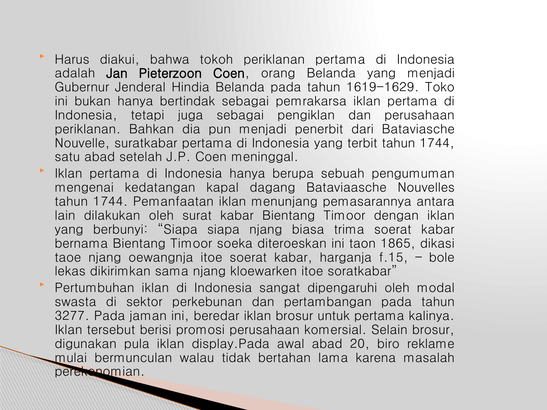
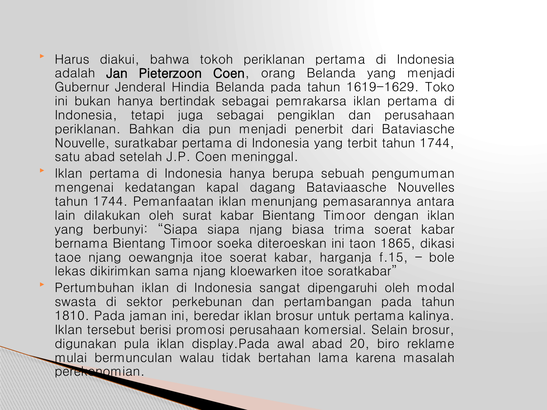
3277: 3277 -> 1810
